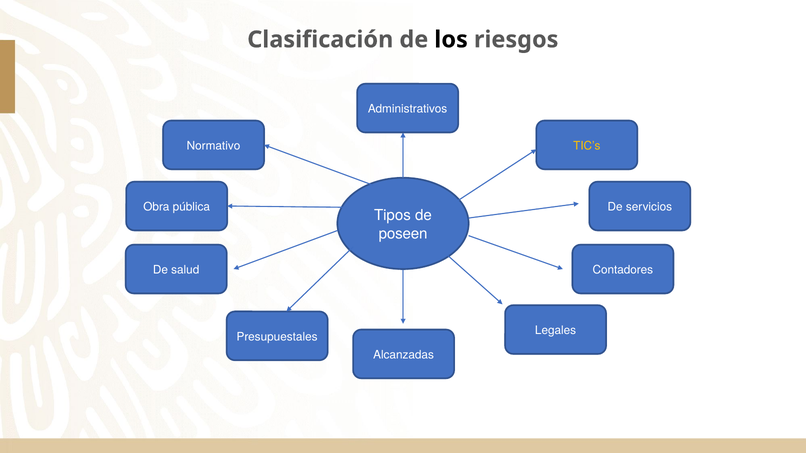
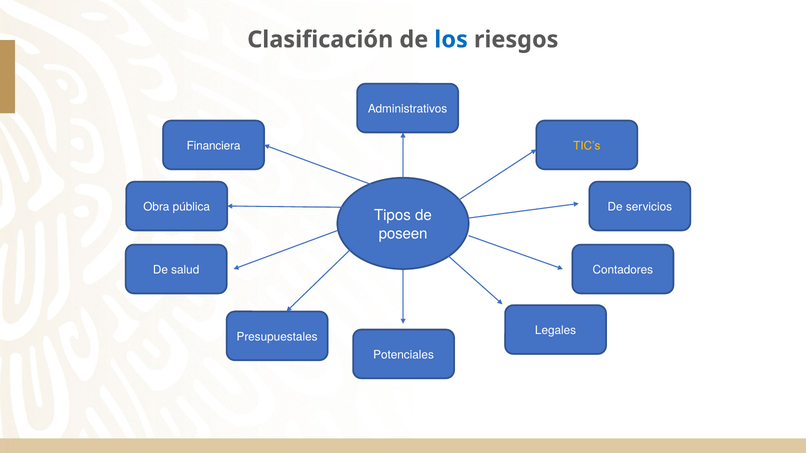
los colour: black -> blue
Normativo: Normativo -> Financiera
Alcanzadas: Alcanzadas -> Potenciales
